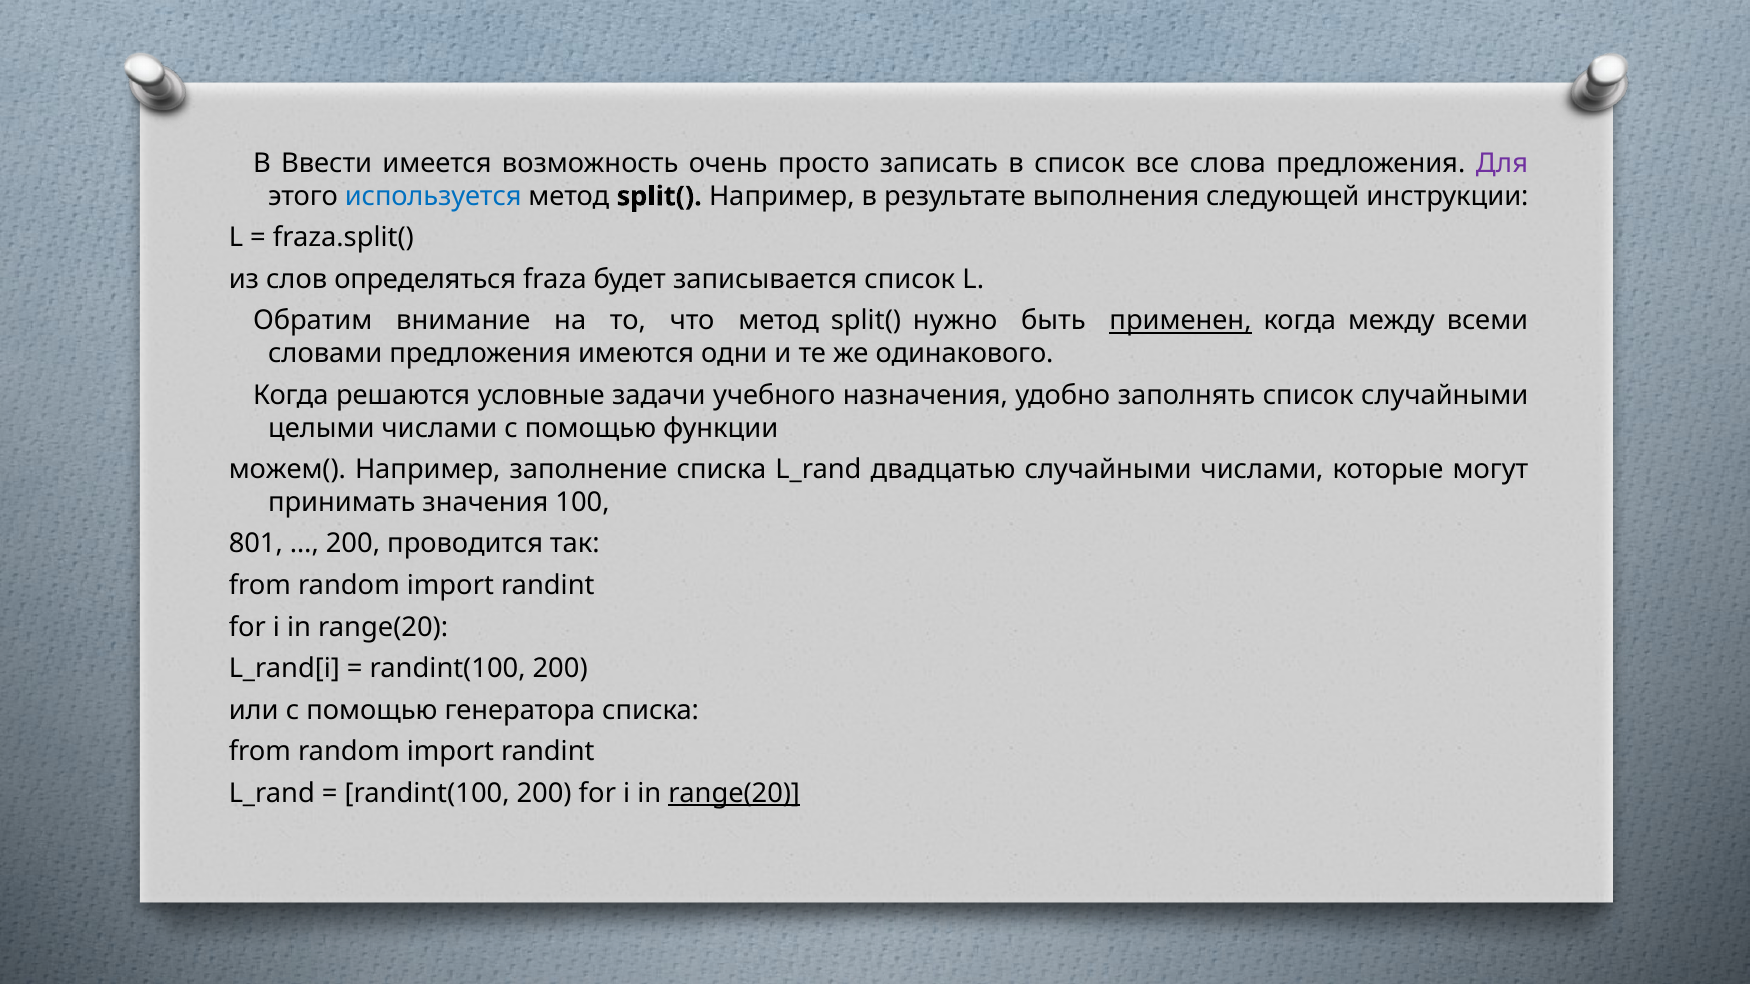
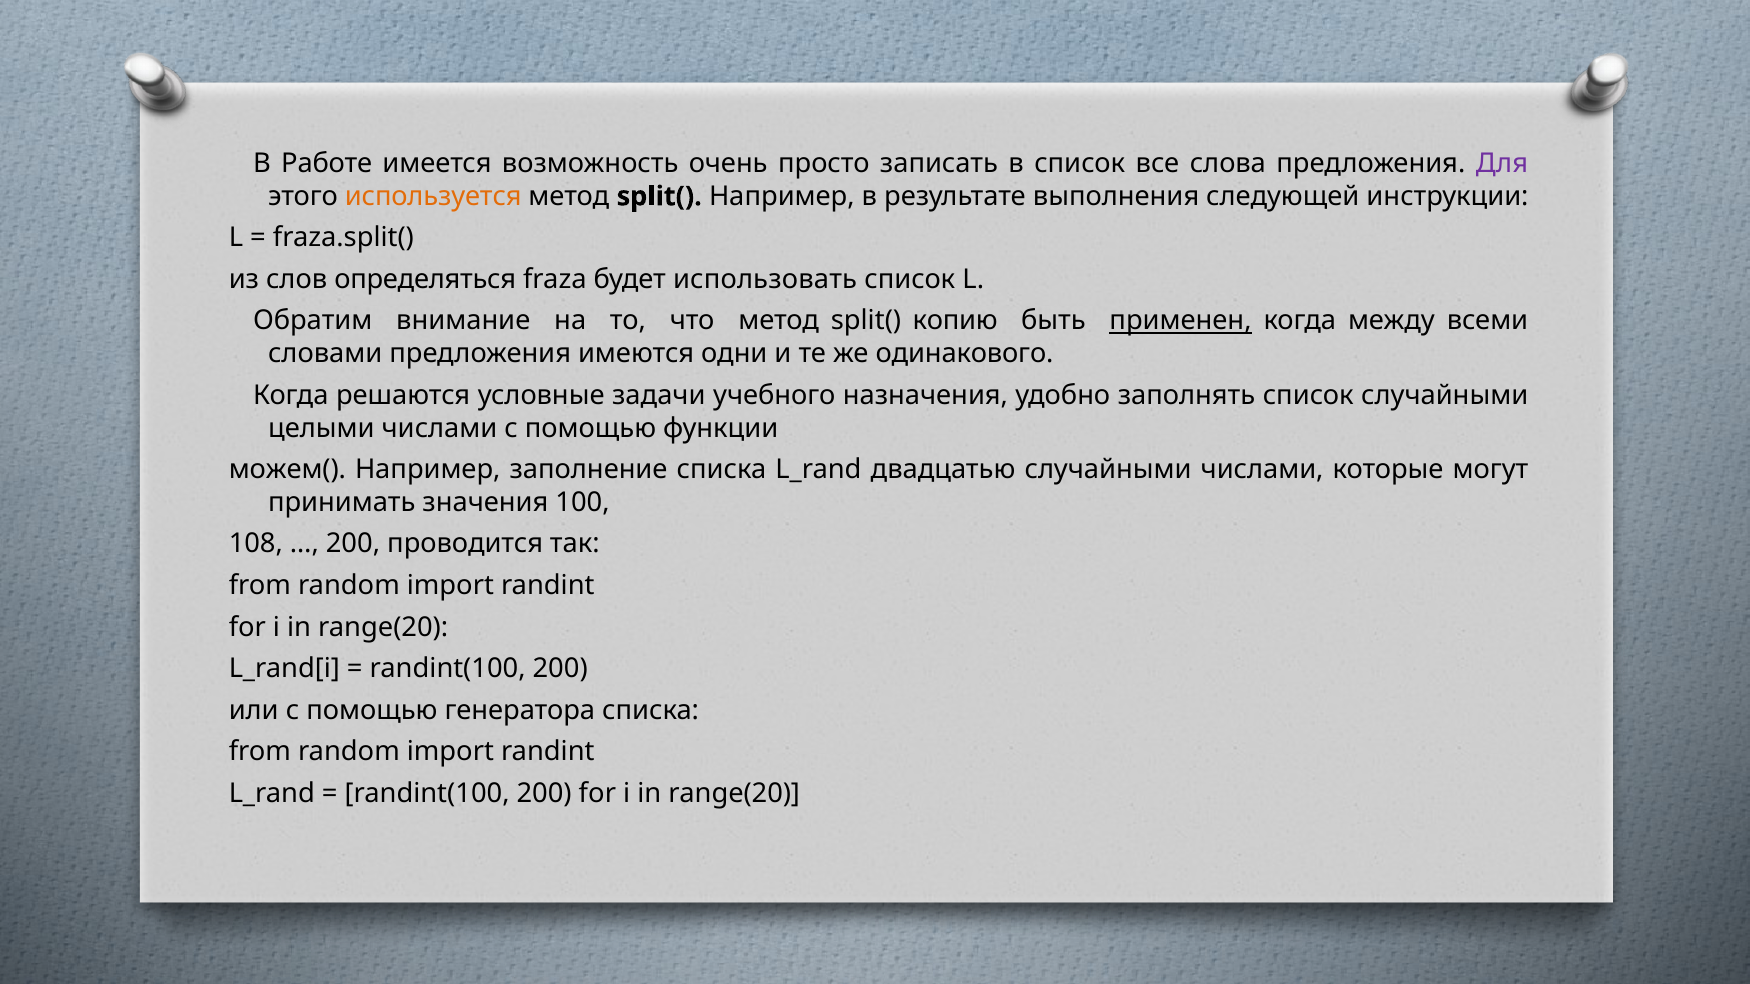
Ввести: Ввести -> Работе
используется colour: blue -> orange
записывается: записывается -> использовать
нужно: нужно -> копию
801: 801 -> 108
range(20 at (734, 793) underline: present -> none
